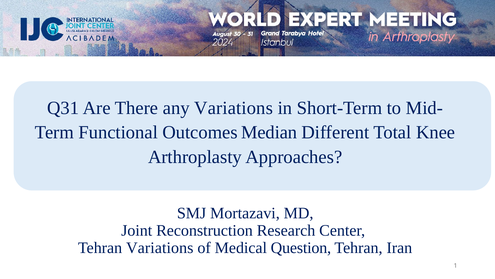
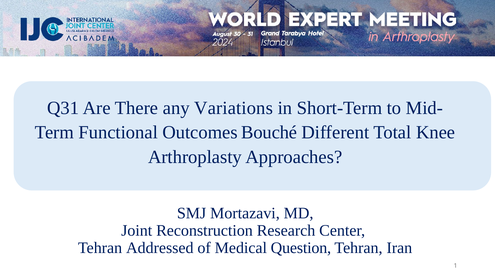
Median: Median -> Bouché
Tehran Variations: Variations -> Addressed
